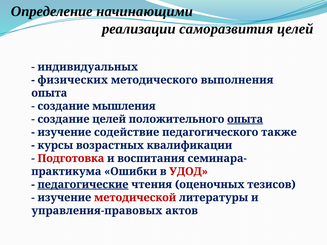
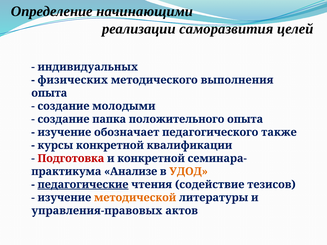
мышления: мышления -> молодыми
создание целей: целей -> папка
опыта at (245, 119) underline: present -> none
содействие: содействие -> обозначает
курсы возрастных: возрастных -> конкретной
и воспитания: воспитания -> конкретной
Ошибки: Ошибки -> Анализе
УДОД colour: red -> orange
оценочных: оценочных -> содействие
методической colour: red -> orange
